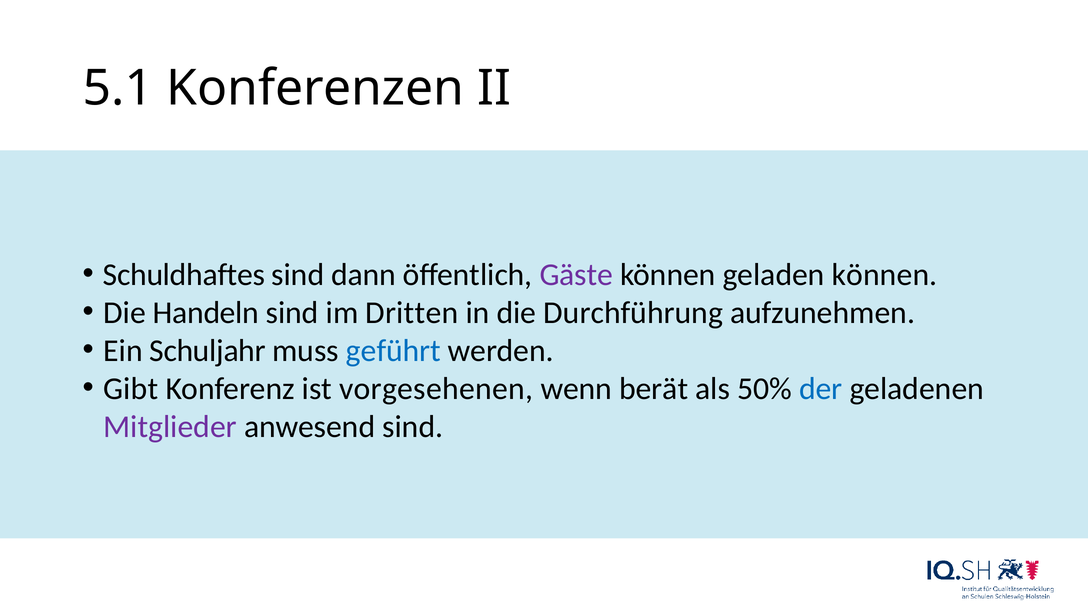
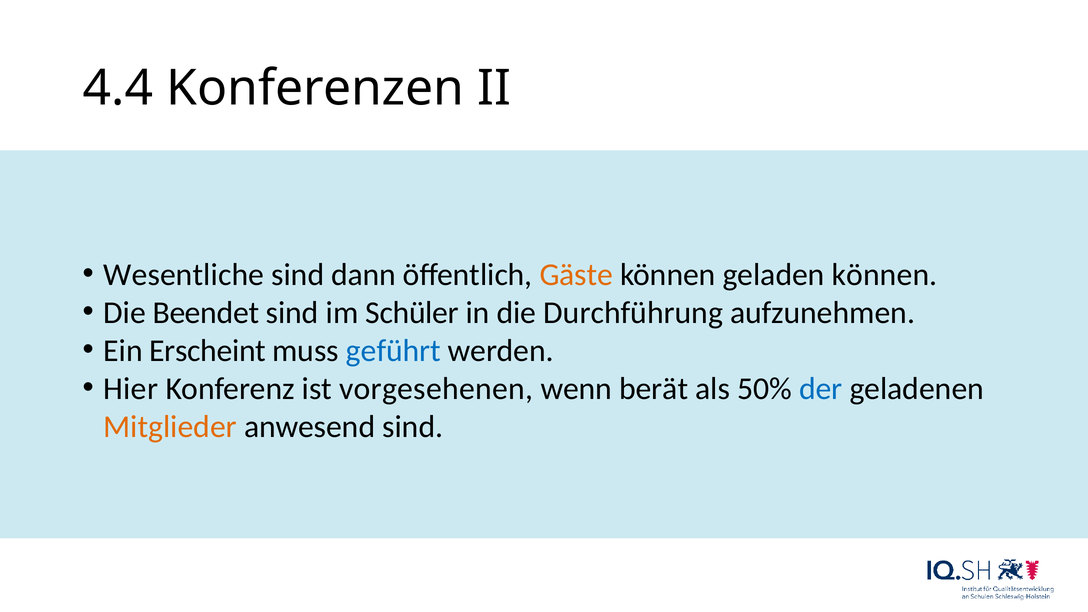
5.1: 5.1 -> 4.4
Schuldhaftes: Schuldhaftes -> Wesentliche
Gäste colour: purple -> orange
Handeln: Handeln -> Beendet
Dritten: Dritten -> Schüler
Schuljahr: Schuljahr -> Erscheint
Gibt: Gibt -> Hier
Mitglieder colour: purple -> orange
